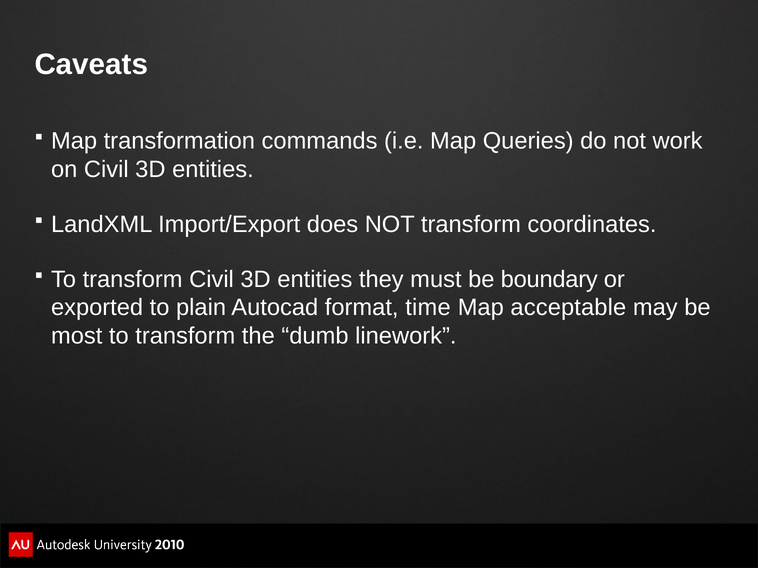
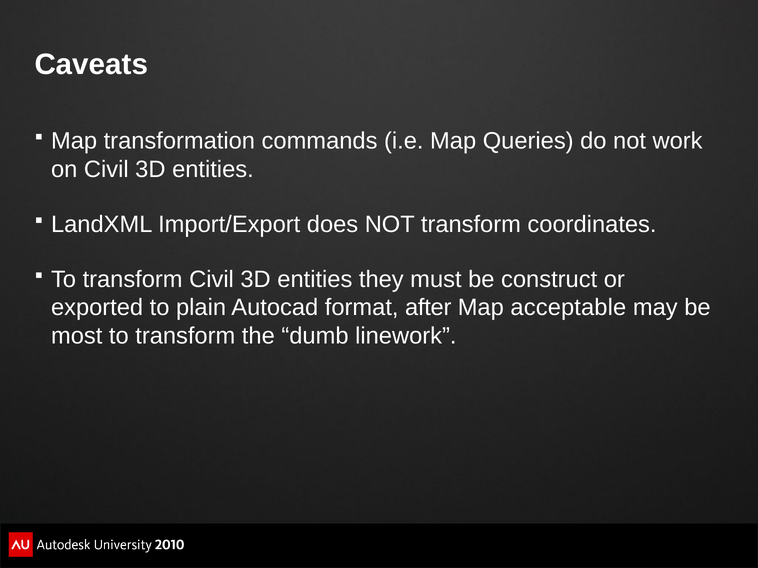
boundary: boundary -> construct
time: time -> after
